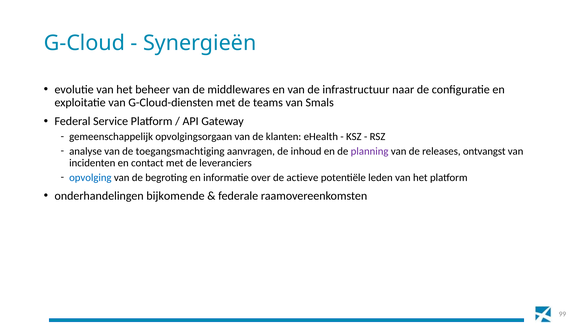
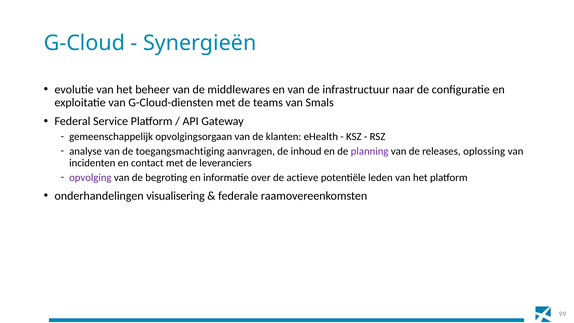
ontvangst: ontvangst -> oplossing
opvolging colour: blue -> purple
bijkomende: bijkomende -> visualisering
